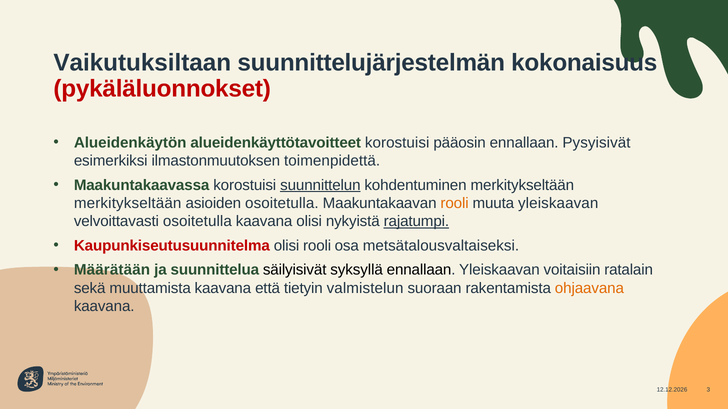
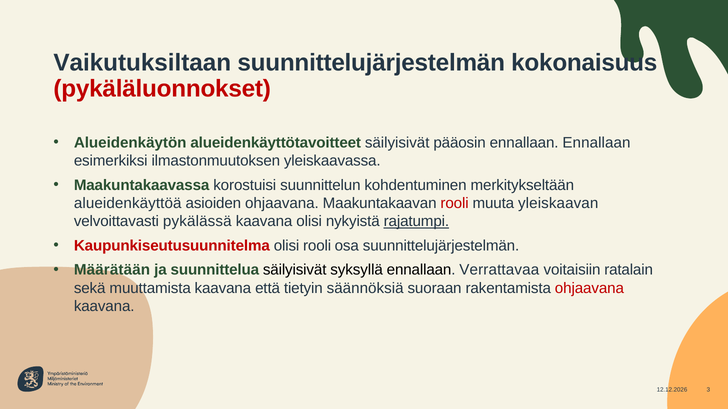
alueidenkäyttötavoitteet korostuisi: korostuisi -> säilyisivät
ennallaan Pysyisivät: Pysyisivät -> Ennallaan
toimenpidettä: toimenpidettä -> yleiskaavassa
suunnittelun underline: present -> none
merkitykseltään at (128, 204): merkitykseltään -> alueidenkäyttöä
asioiden osoitetulla: osoitetulla -> ohjaavana
rooli at (455, 204) colour: orange -> red
velvoittavasti osoitetulla: osoitetulla -> pykälässä
osa metsätalousvaltaiseksi: metsätalousvaltaiseksi -> suunnittelujärjestelmän
ennallaan Yleiskaavan: Yleiskaavan -> Verrattavaa
valmistelun: valmistelun -> säännöksiä
ohjaavana at (589, 288) colour: orange -> red
